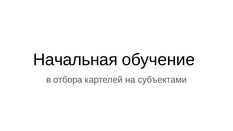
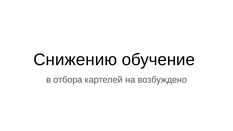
Начальная: Начальная -> Снижению
субъектами: субъектами -> возбуждено
